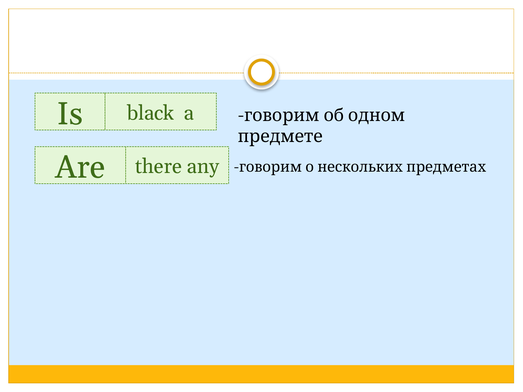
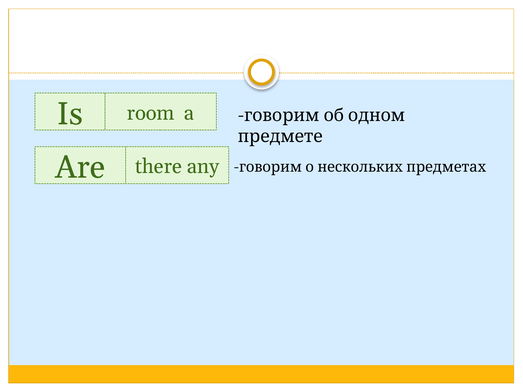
black: black -> room
